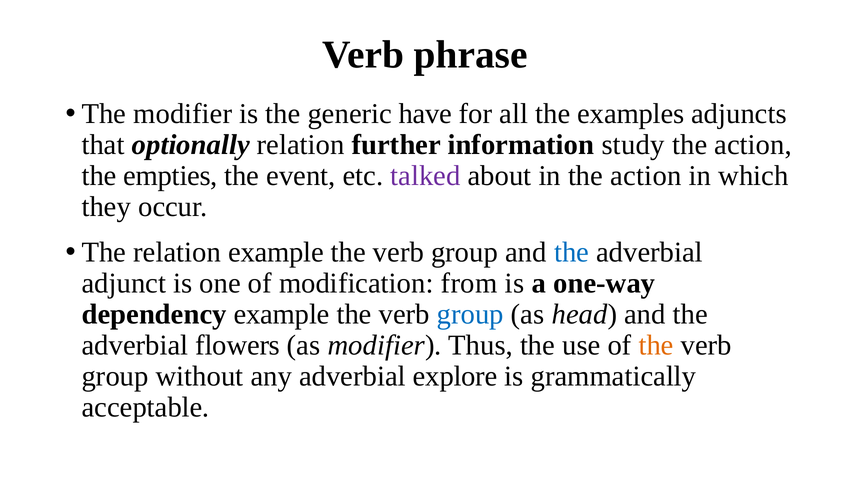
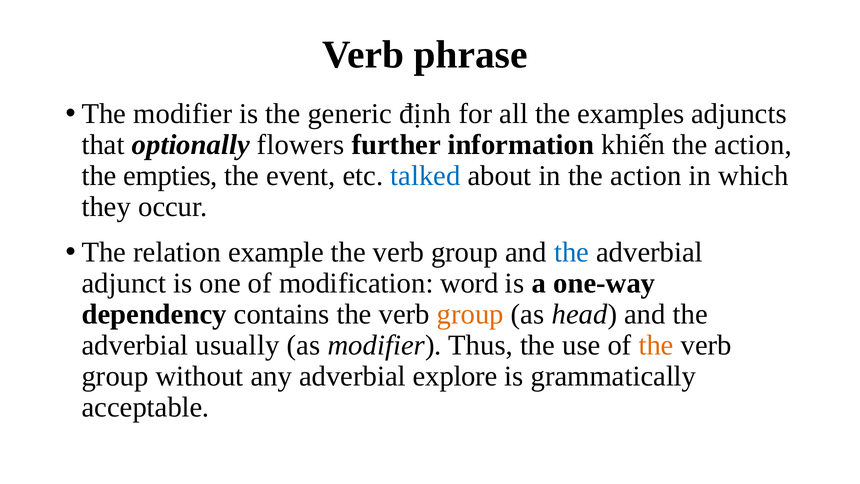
have: have -> định
optionally relation: relation -> flowers
study: study -> khiến
talked colour: purple -> blue
from: from -> word
dependency example: example -> contains
group at (470, 314) colour: blue -> orange
flowers: flowers -> usually
